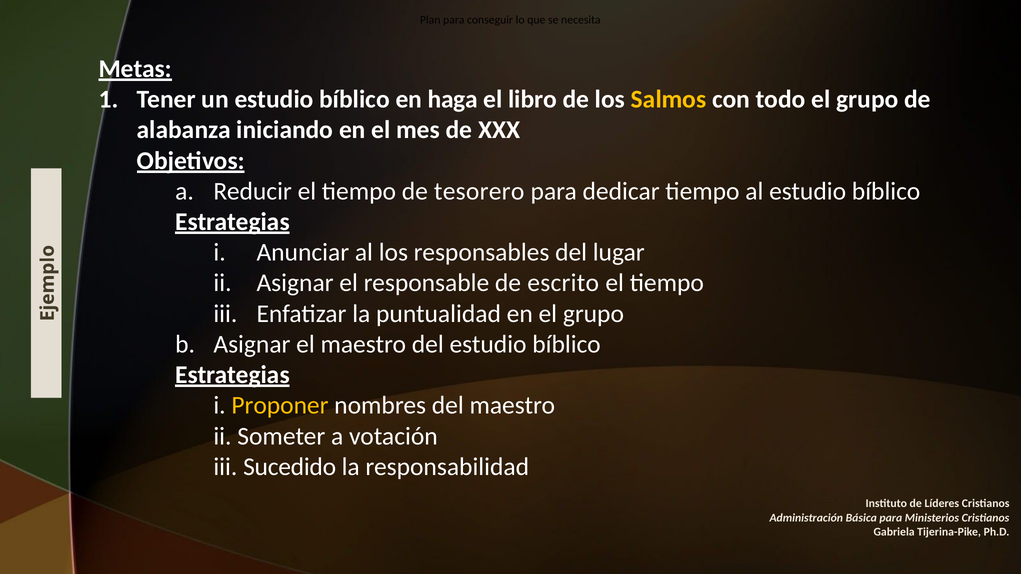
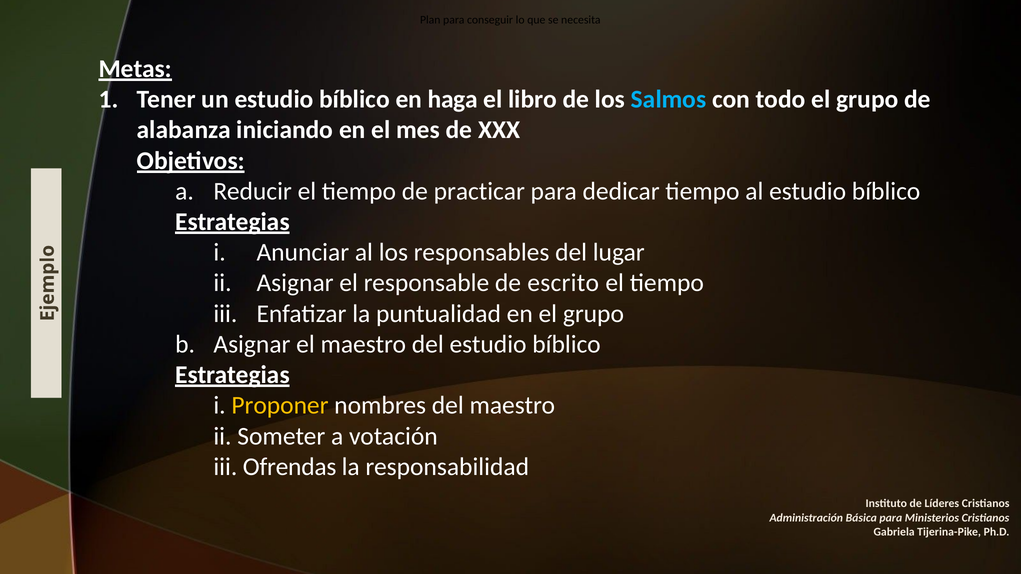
Salmos colour: yellow -> light blue
tesorero: tesorero -> practicar
Sucedido: Sucedido -> Ofrendas
